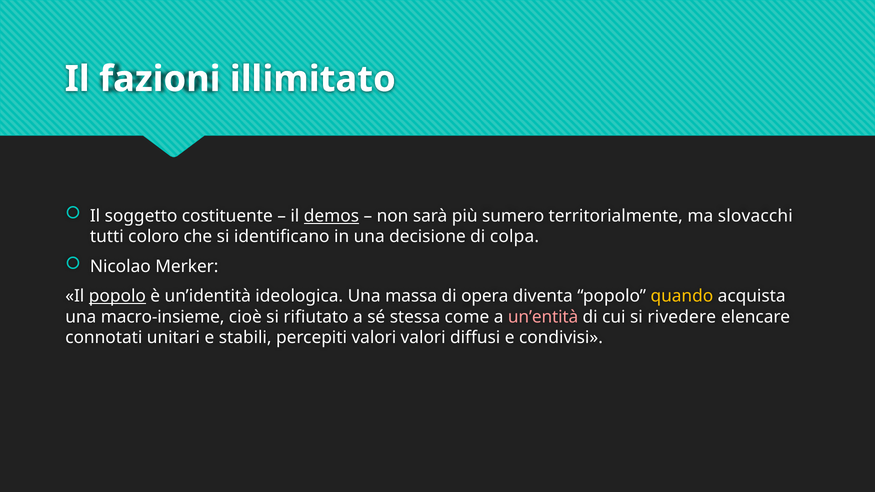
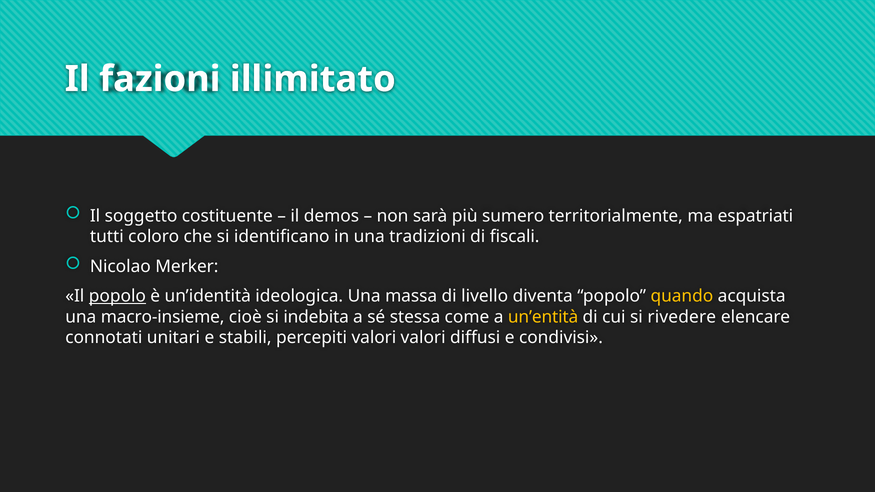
demos underline: present -> none
slovacchi: slovacchi -> espatriati
decisione: decisione -> tradizioni
colpa: colpa -> fiscali
opera: opera -> livello
rifiutato: rifiutato -> indebita
un’entità colour: pink -> yellow
